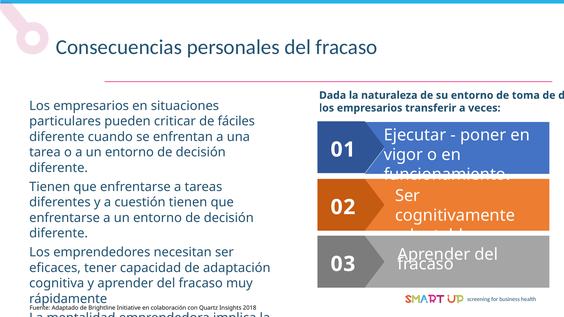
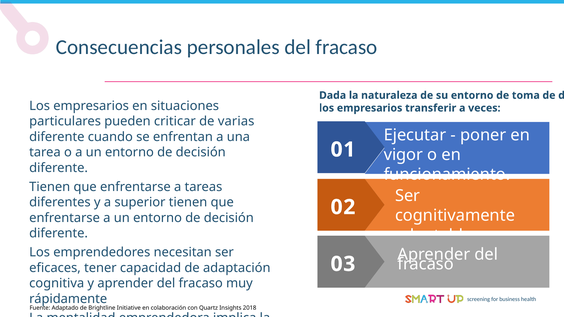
fáciles: fáciles -> varias
cuestión: cuestión -> superior
